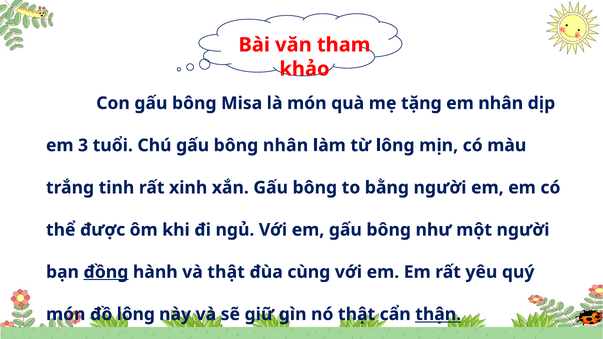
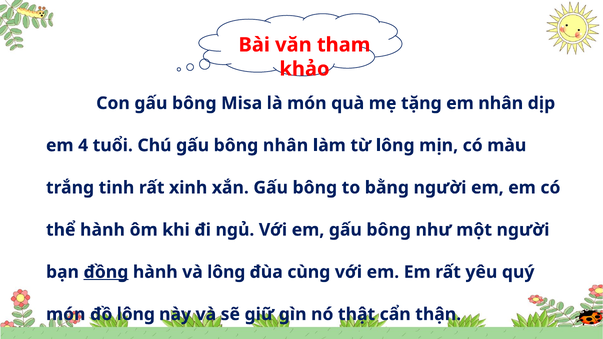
3: 3 -> 4
thể được: được -> hành
và thật: thật -> lông
thận underline: present -> none
